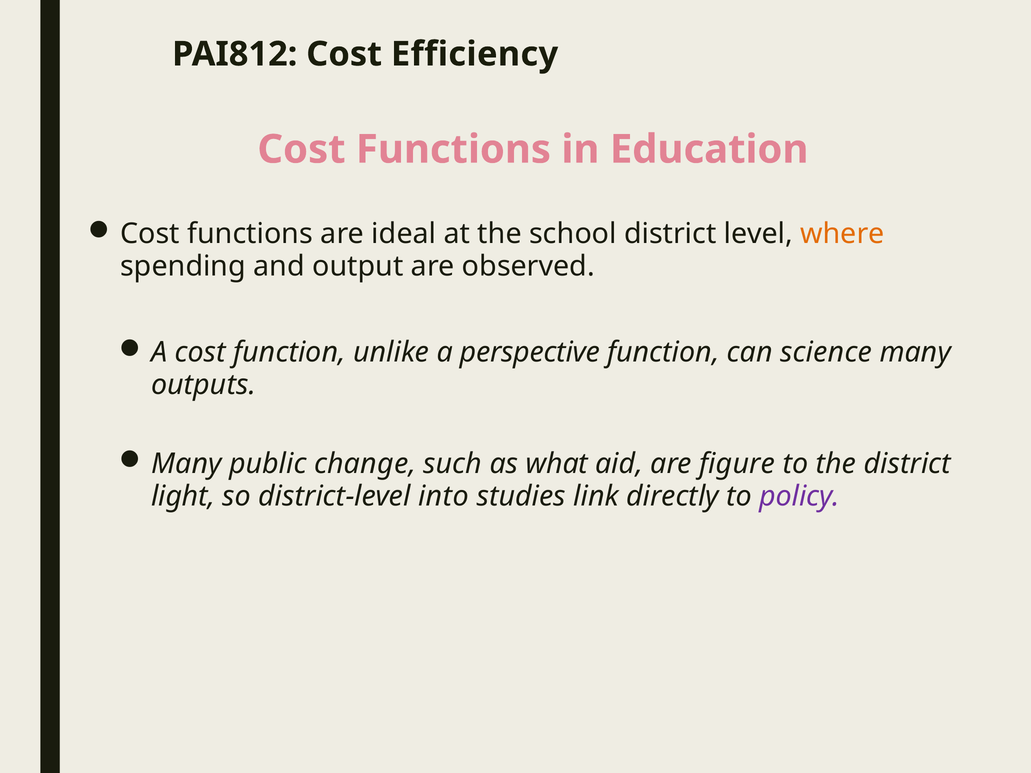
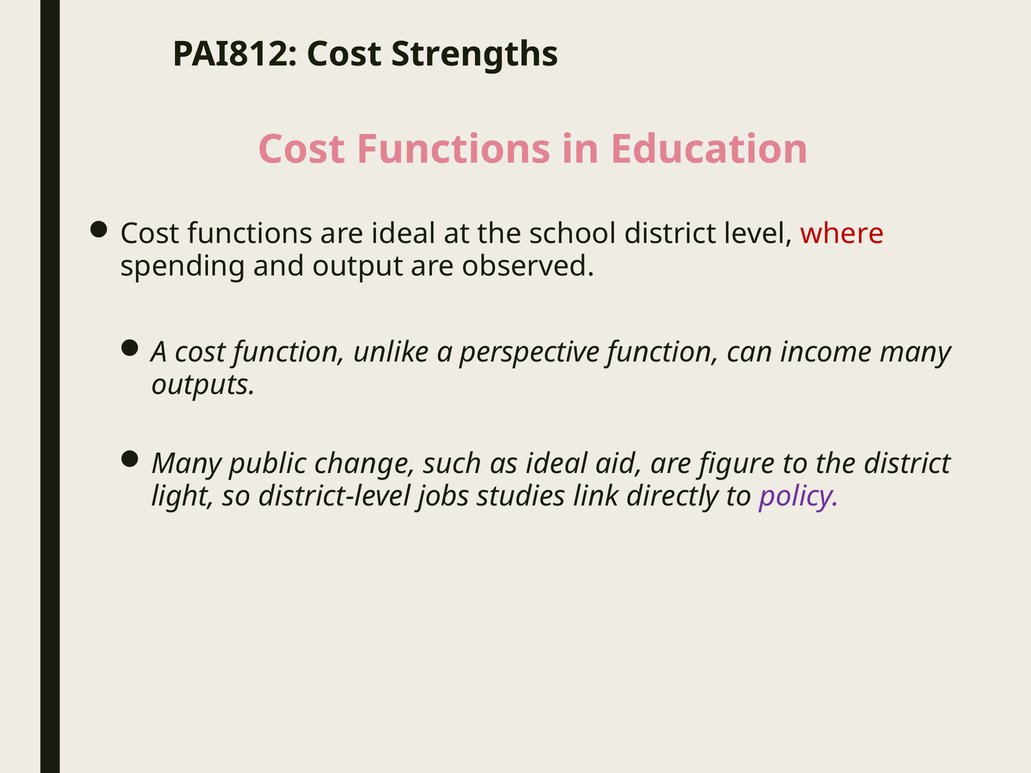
Efficiency: Efficiency -> Strengths
where colour: orange -> red
science: science -> income
as what: what -> ideal
into: into -> jobs
